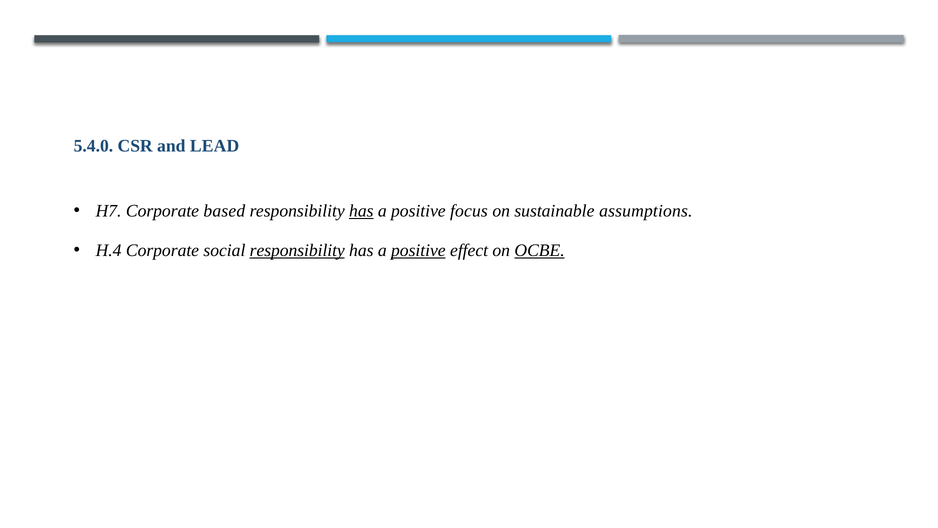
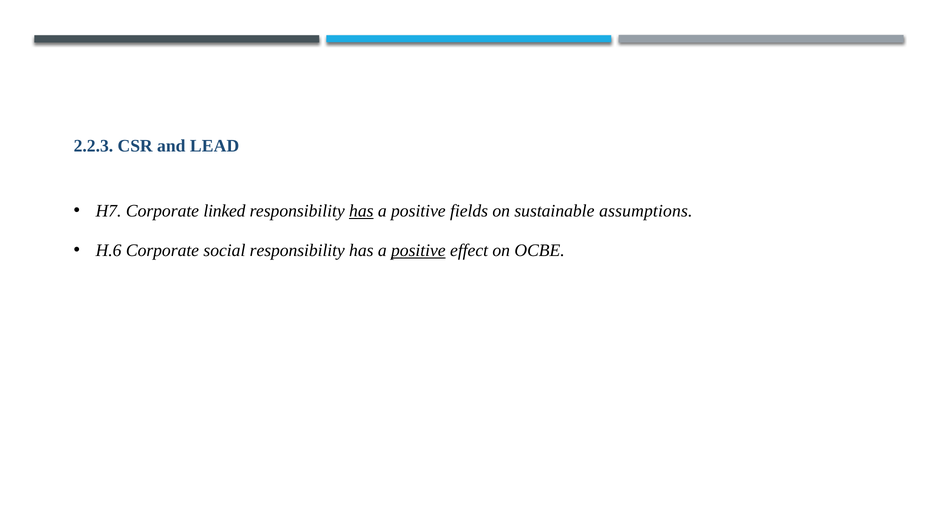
5.4.0: 5.4.0 -> 2.2.3
based: based -> linked
focus: focus -> fields
H.4: H.4 -> H.6
responsibility at (297, 250) underline: present -> none
OCBE underline: present -> none
